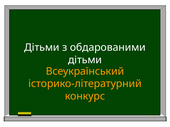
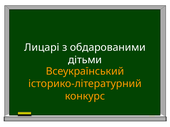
Дітьми at (42, 48): Дітьми -> Лицарі
